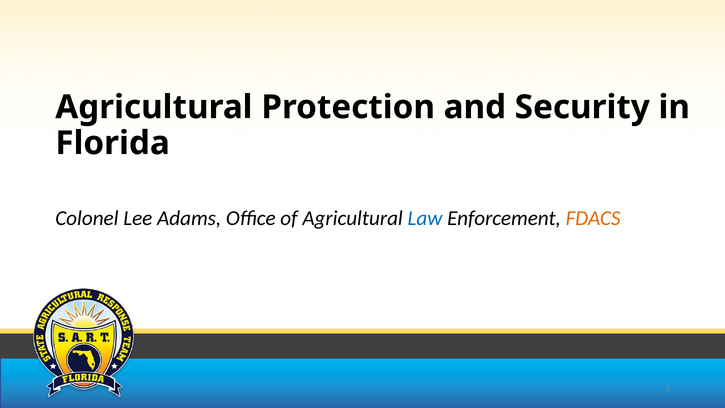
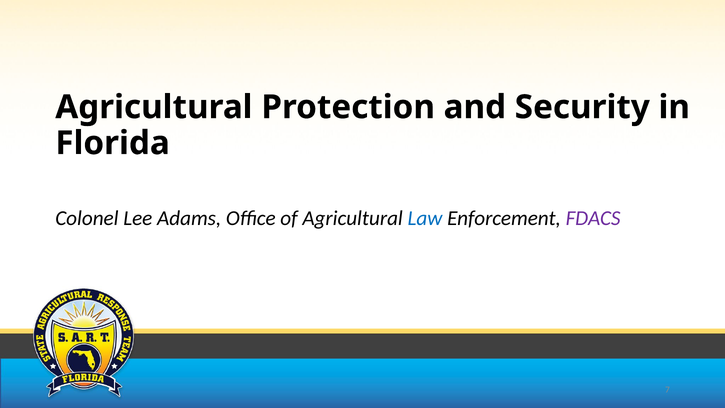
FDACS colour: orange -> purple
